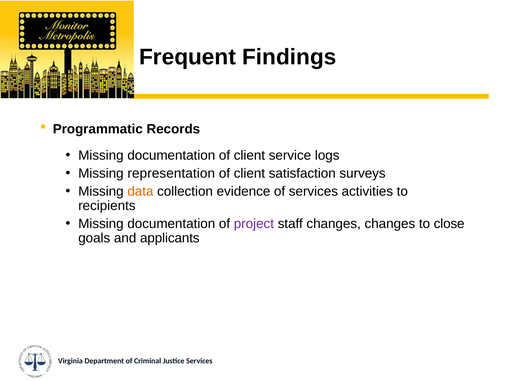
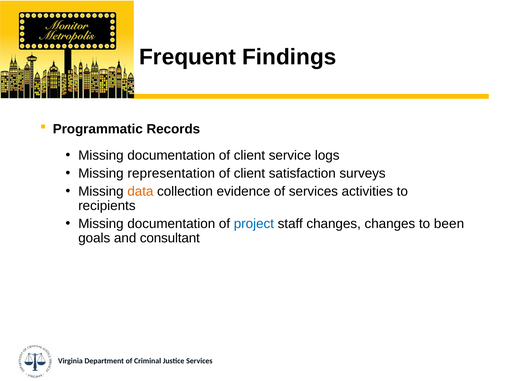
project colour: purple -> blue
close: close -> been
applicants: applicants -> consultant
